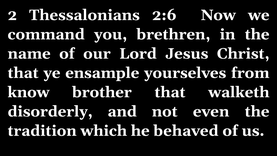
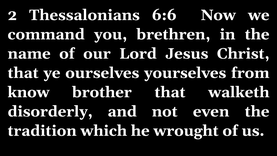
2:6: 2:6 -> 6:6
ensample: ensample -> ourselves
behaved: behaved -> wrought
